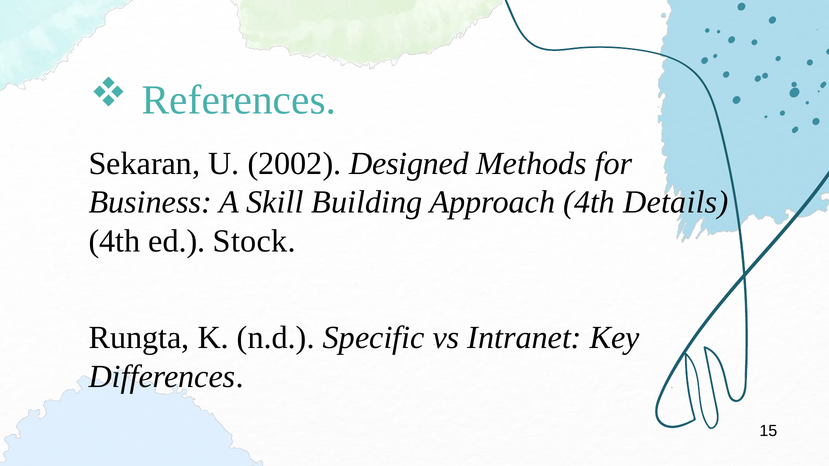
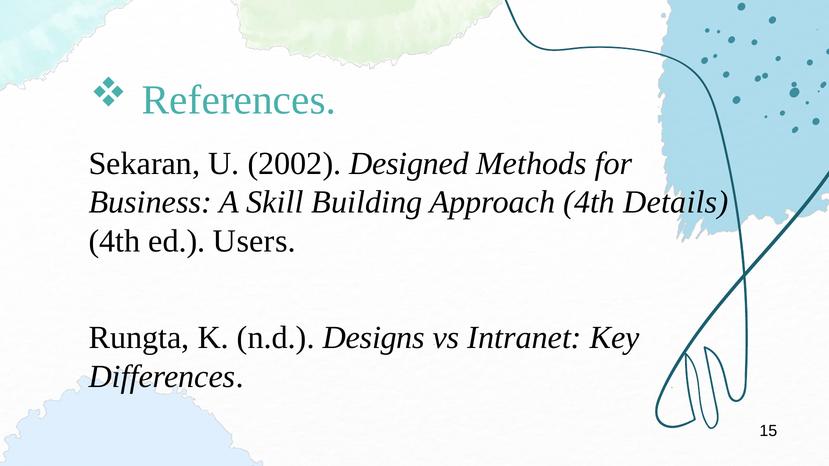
Stock: Stock -> Users
Specific: Specific -> Designs
